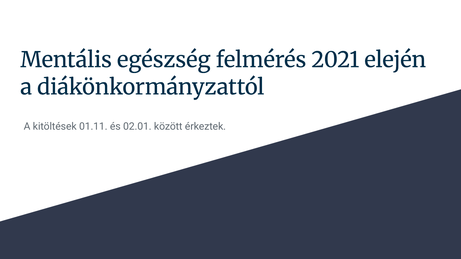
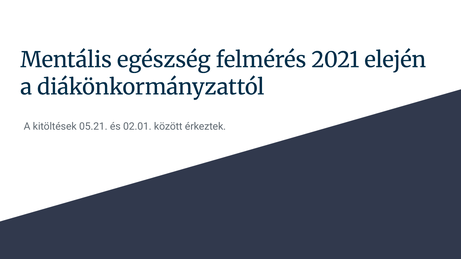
01.11: 01.11 -> 05.21
